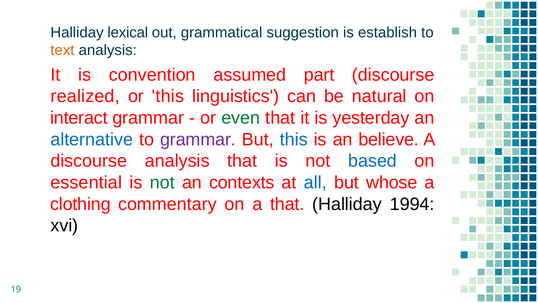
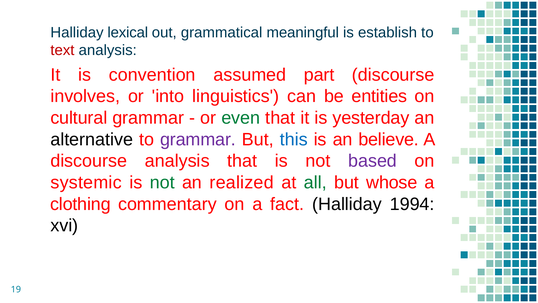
suggestion: suggestion -> meaningful
text colour: orange -> red
realized: realized -> involves
or this: this -> into
natural: natural -> entities
interact: interact -> cultural
alternative colour: blue -> black
based colour: blue -> purple
essential: essential -> systemic
contexts: contexts -> realized
all colour: blue -> green
a that: that -> fact
